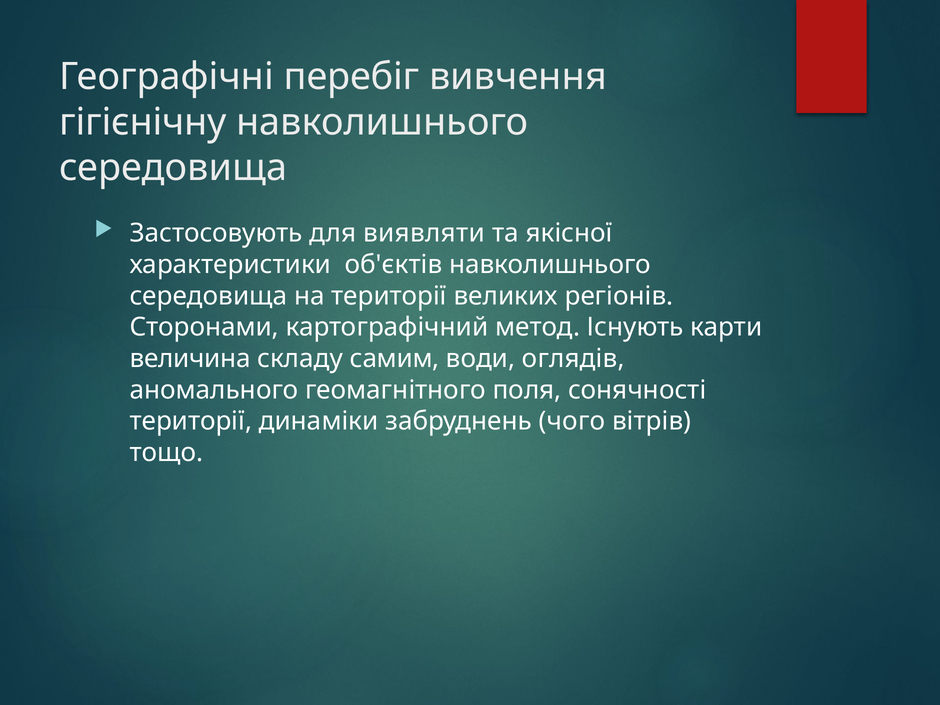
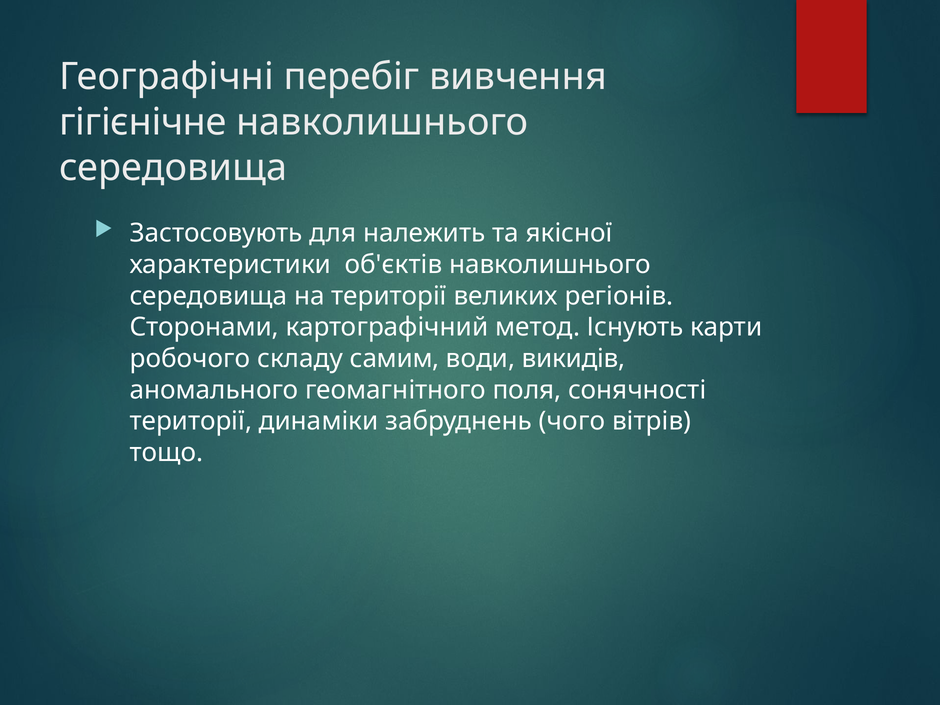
гігієнічну: гігієнічну -> гігієнічне
виявляти: виявляти -> належить
величина: величина -> робочого
оглядів: оглядів -> викидів
